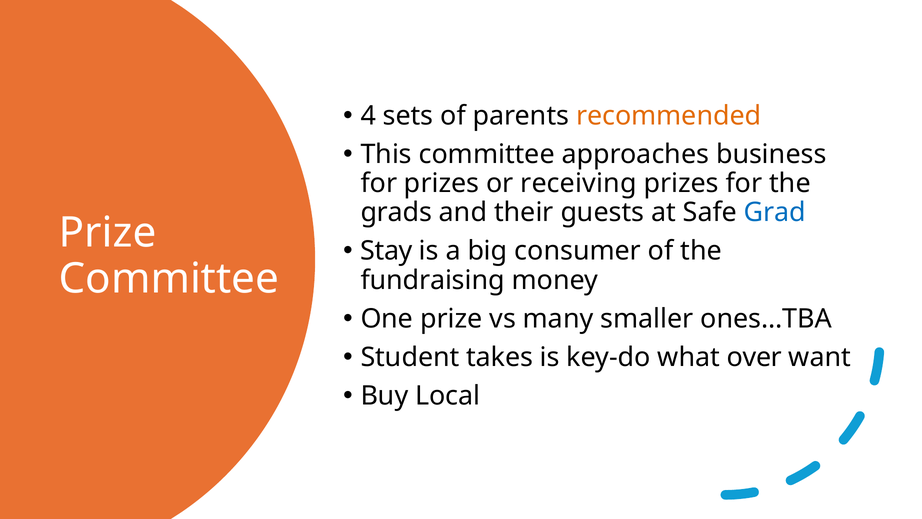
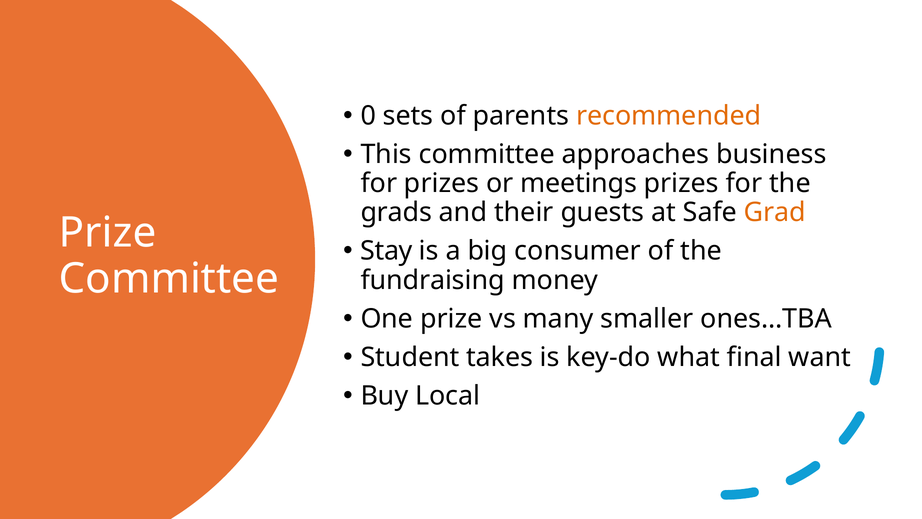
4: 4 -> 0
receiving: receiving -> meetings
Grad colour: blue -> orange
over: over -> final
